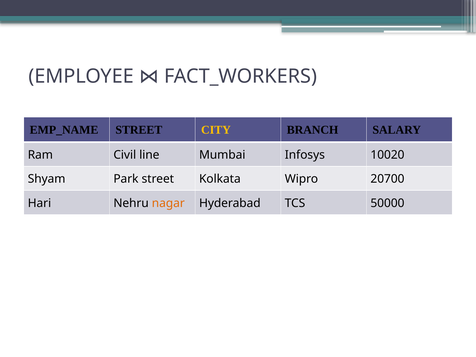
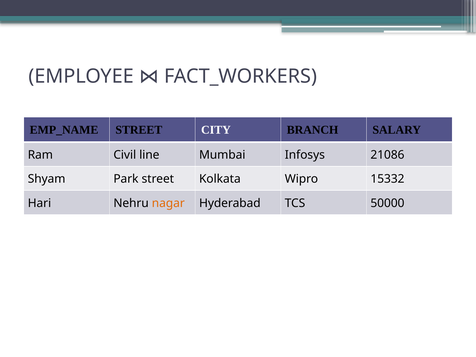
CITY colour: yellow -> white
10020: 10020 -> 21086
20700: 20700 -> 15332
